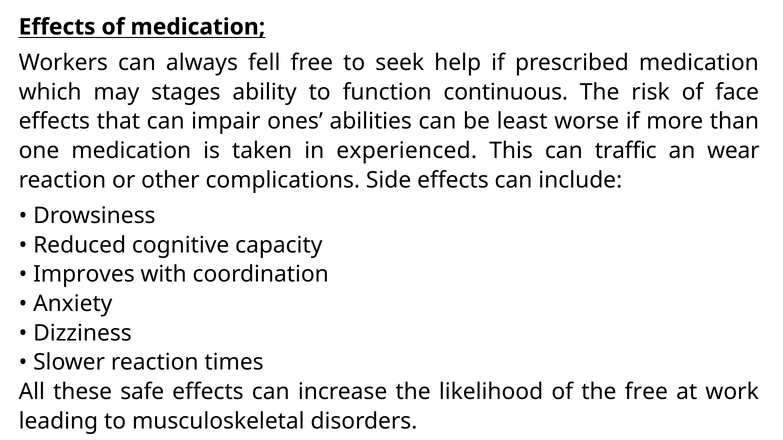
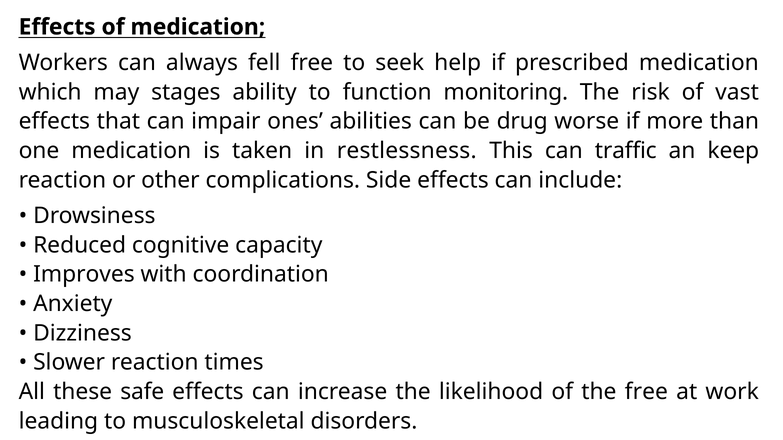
continuous: continuous -> monitoring
face: face -> vast
least: least -> drug
experienced: experienced -> restlessness
wear: wear -> keep
